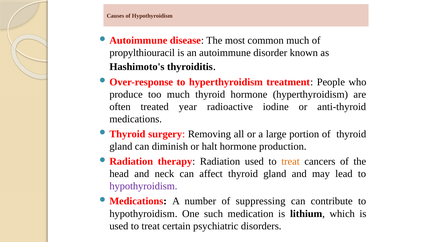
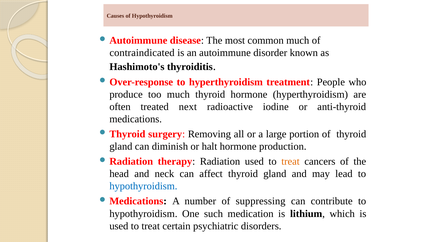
propylthiouracil: propylthiouracil -> contraindicated
year: year -> next
hypothyroidism at (143, 187) colour: purple -> blue
